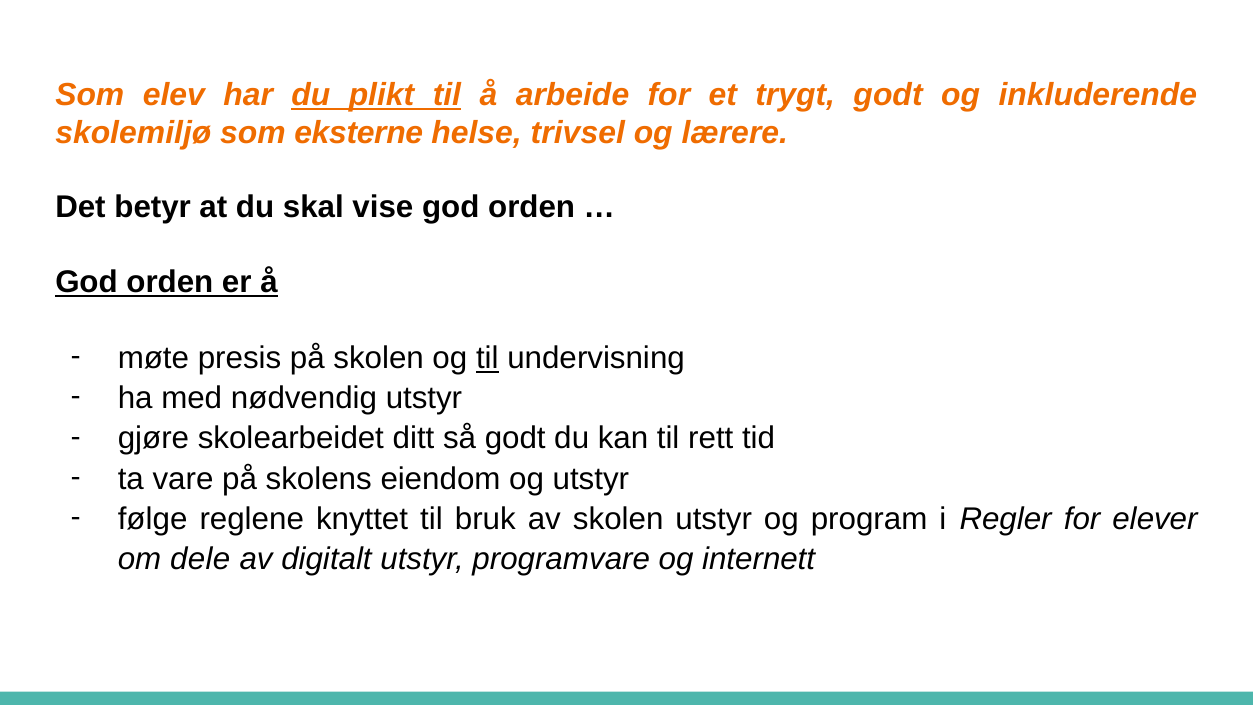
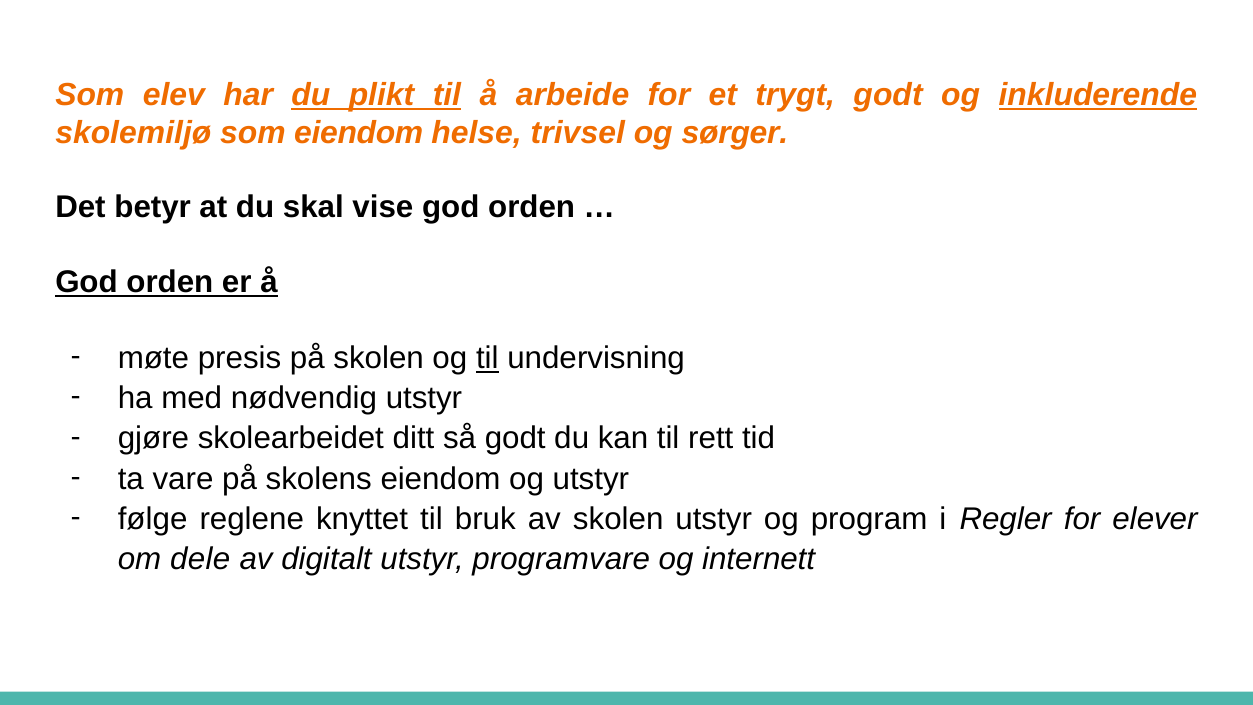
inkluderende underline: none -> present
som eksterne: eksterne -> eiendom
lærere: lærere -> sørger
